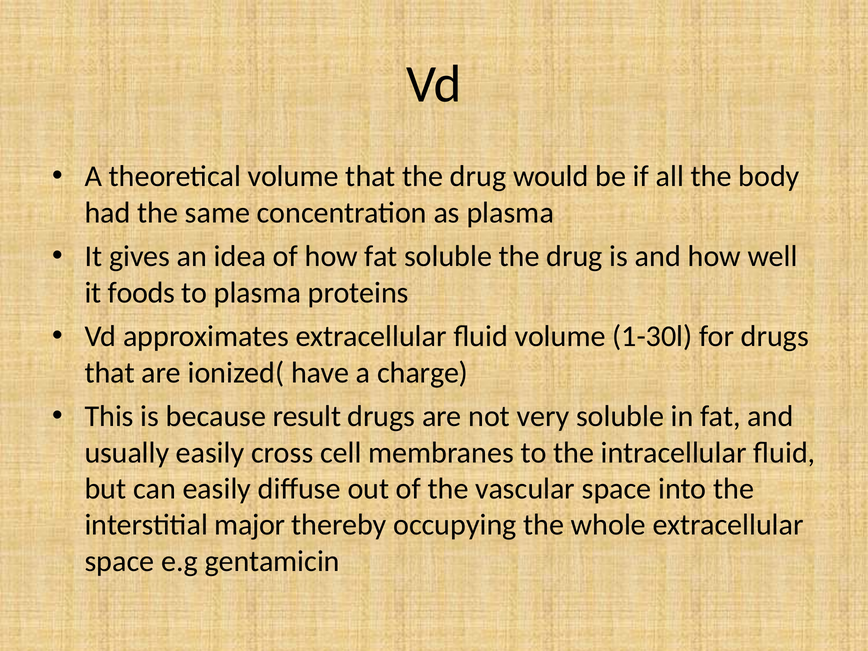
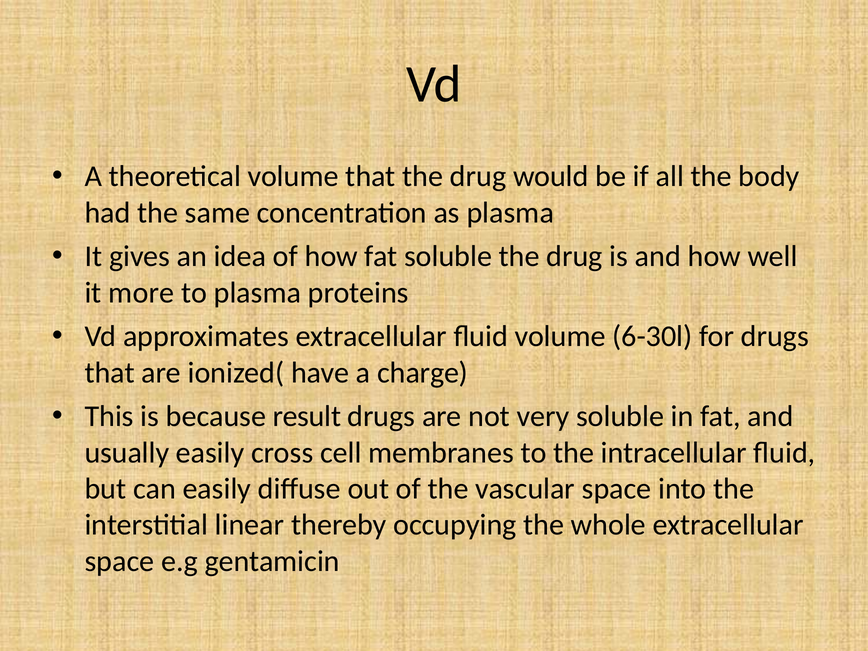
foods: foods -> more
1-30l: 1-30l -> 6-30l
major: major -> linear
